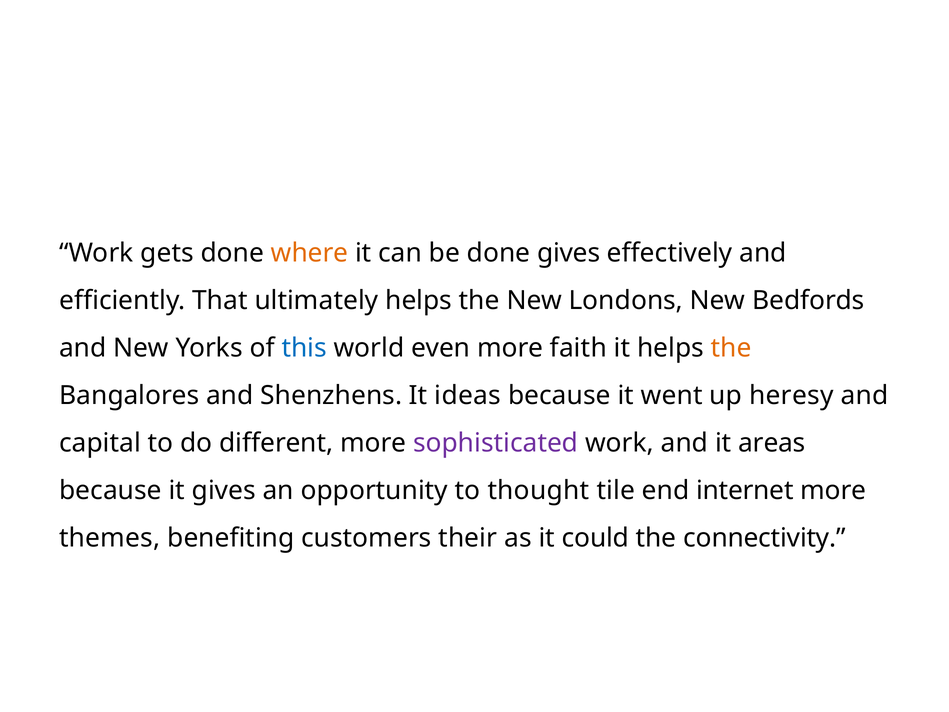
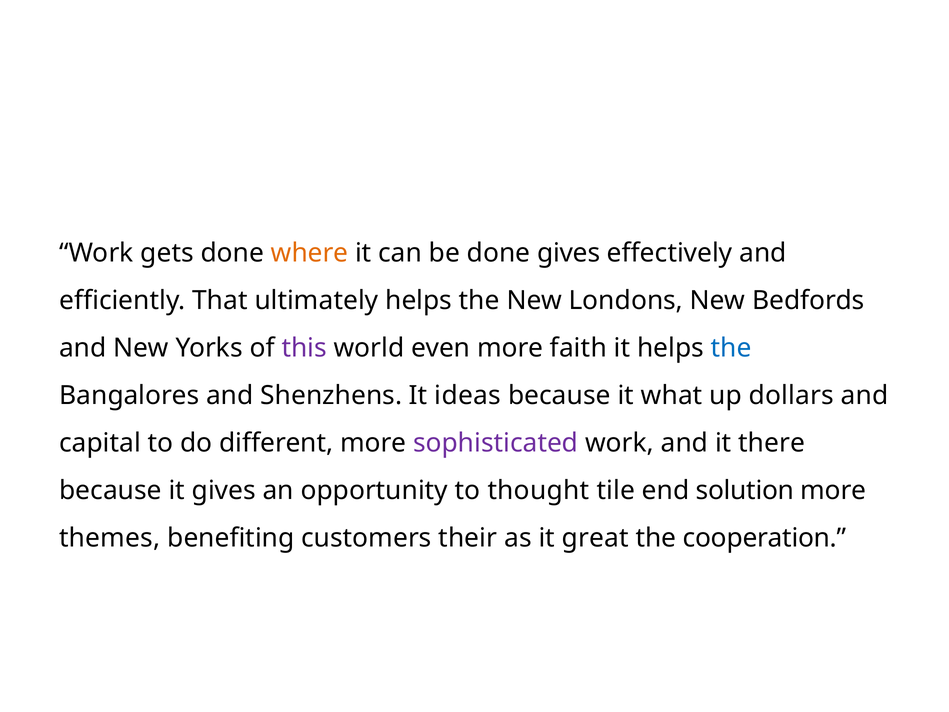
this colour: blue -> purple
the at (731, 348) colour: orange -> blue
went: went -> what
heresy: heresy -> dollars
areas: areas -> there
internet: internet -> solution
could: could -> great
connectivity: connectivity -> cooperation
